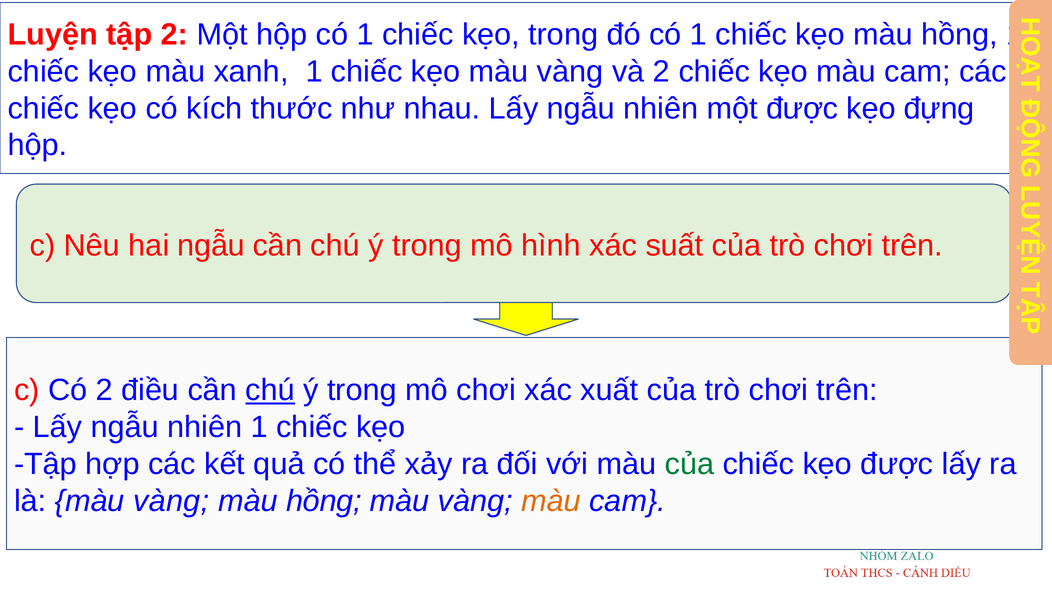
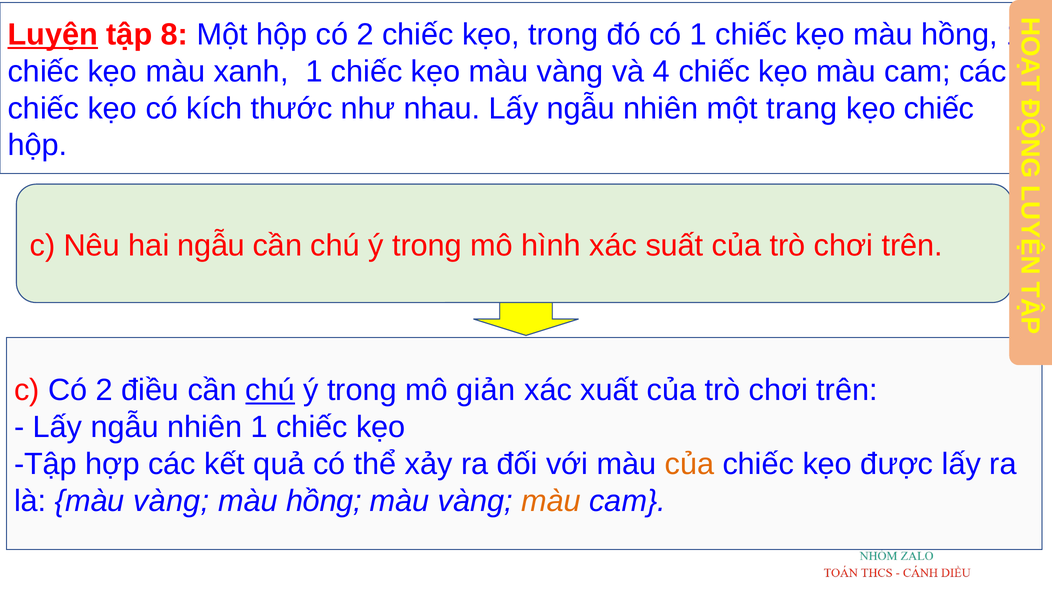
Luyện underline: none -> present
tập 2: 2 -> 8
hộp có 1: 1 -> 2
và 2: 2 -> 4
một được: được -> trang
kẹo đựng: đựng -> chiếc
mô chơi: chơi -> giản
của at (690, 464) colour: green -> orange
